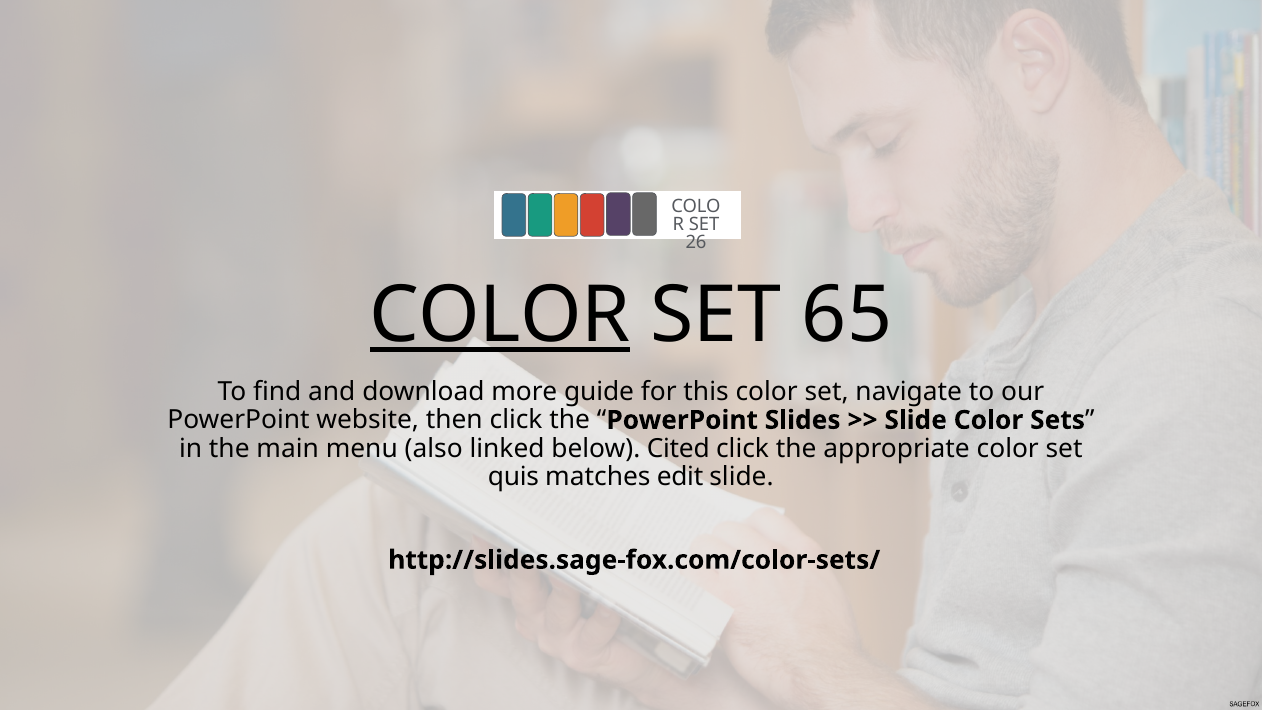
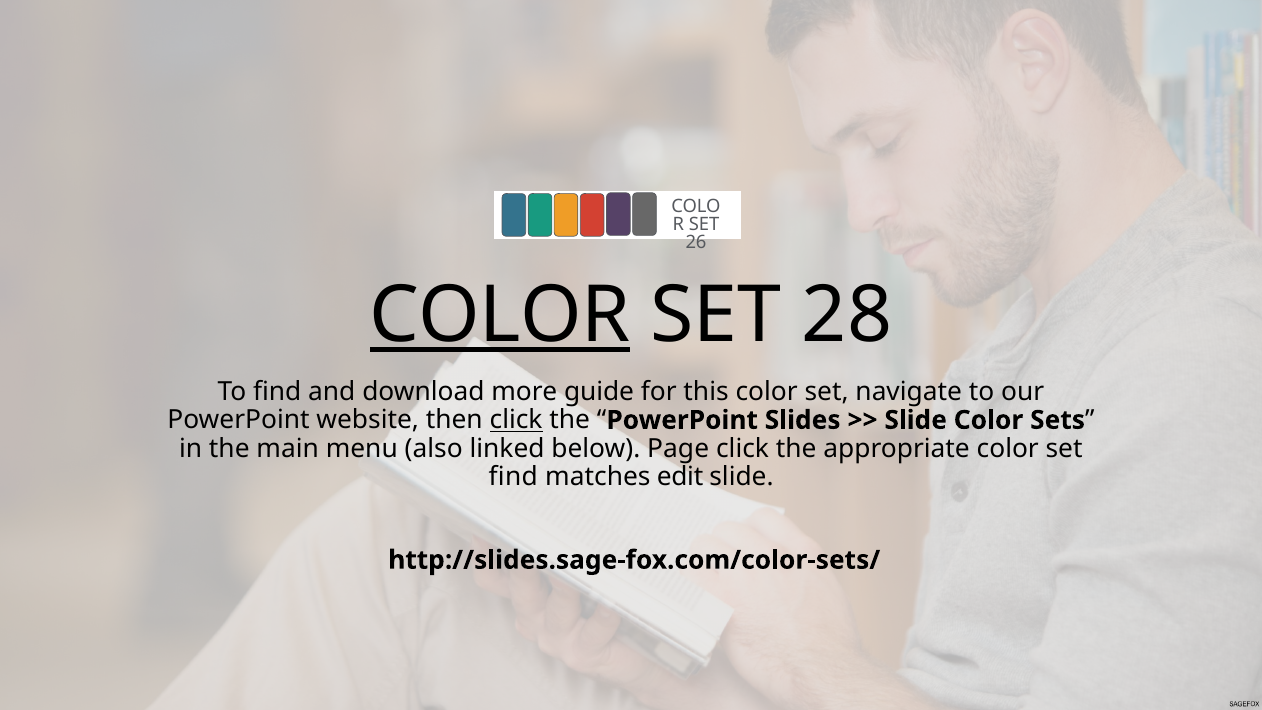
65: 65 -> 28
click at (516, 420) underline: none -> present
Cited: Cited -> Page
quis at (513, 477): quis -> find
